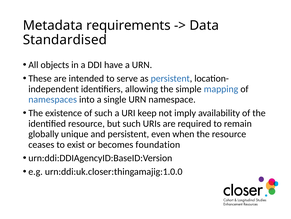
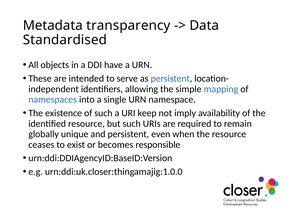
requirements: requirements -> transparency
foundation: foundation -> responsible
